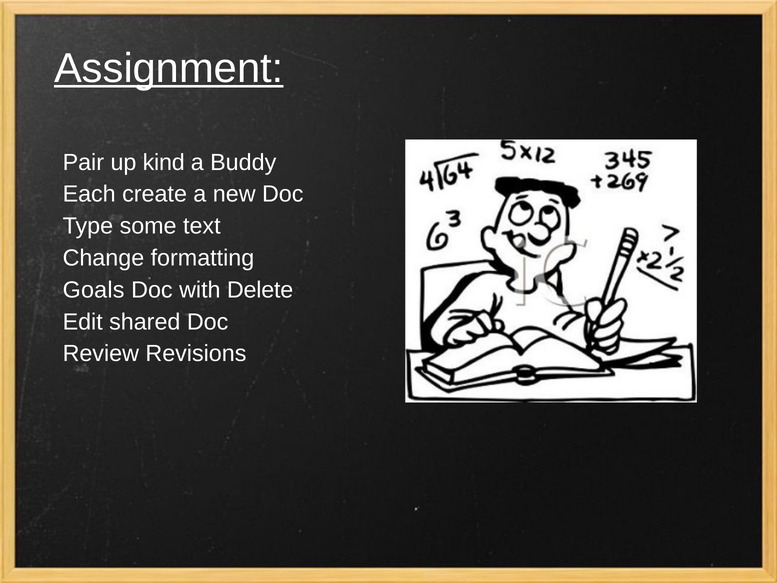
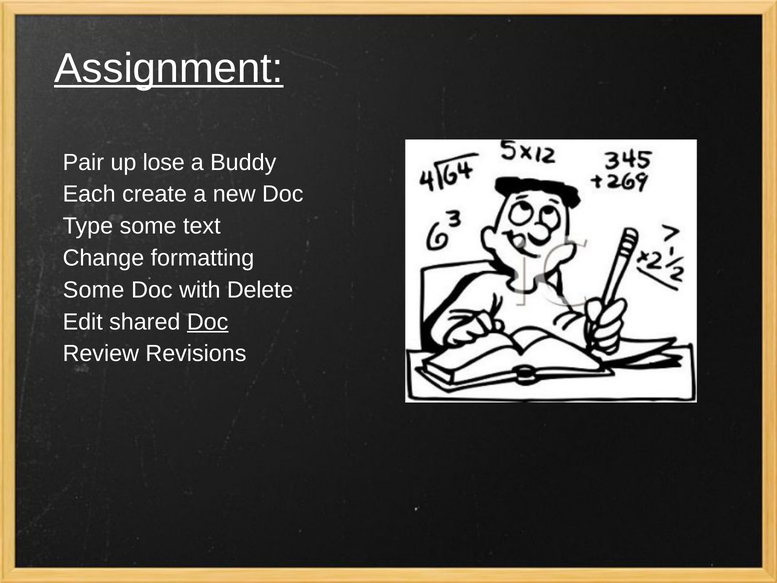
kind: kind -> lose
Goals at (94, 290): Goals -> Some
Doc at (208, 322) underline: none -> present
